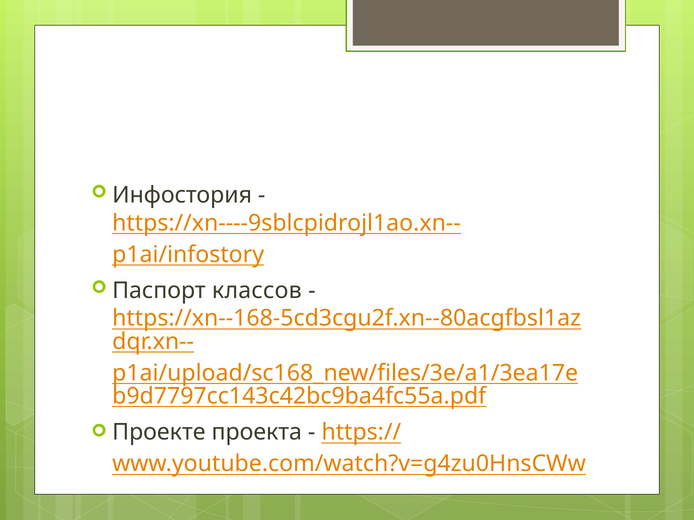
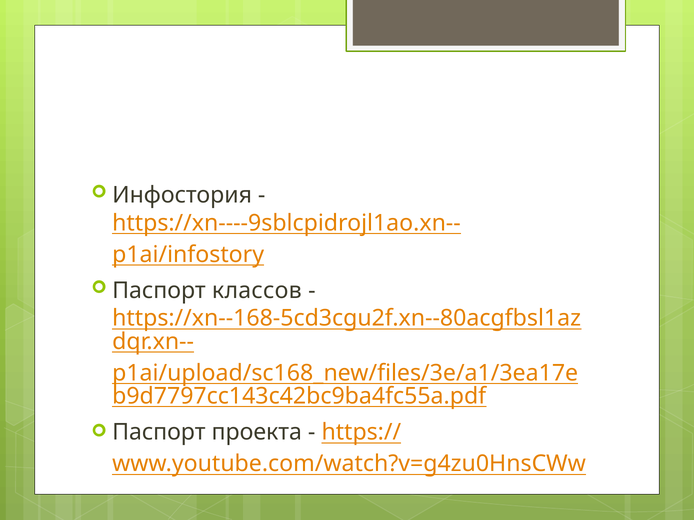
Проекте at (159, 433): Проекте -> Паспорт
